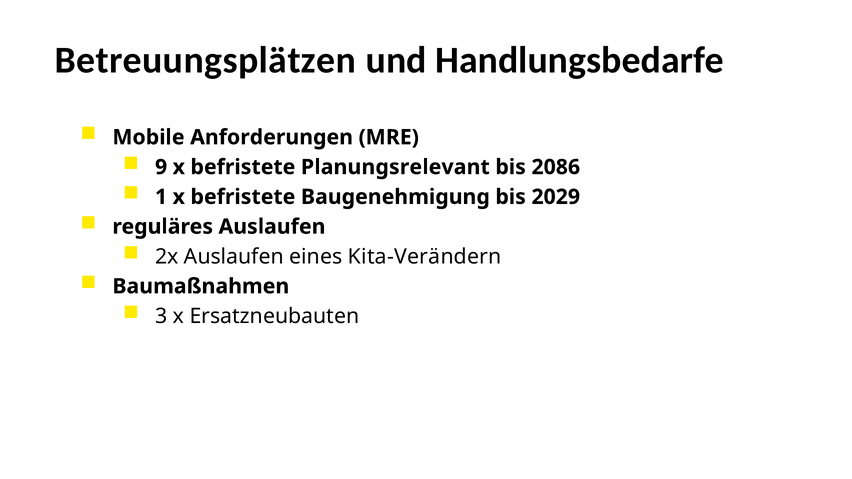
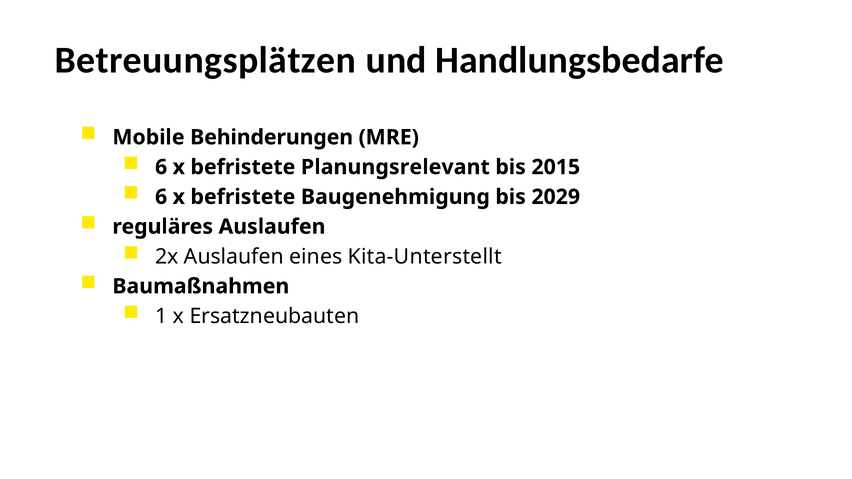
Anforderungen: Anforderungen -> Behinderungen
9 at (161, 167): 9 -> 6
2086: 2086 -> 2015
1 at (161, 197): 1 -> 6
Kita-Verändern: Kita-Verändern -> Kita-Unterstellt
3: 3 -> 1
